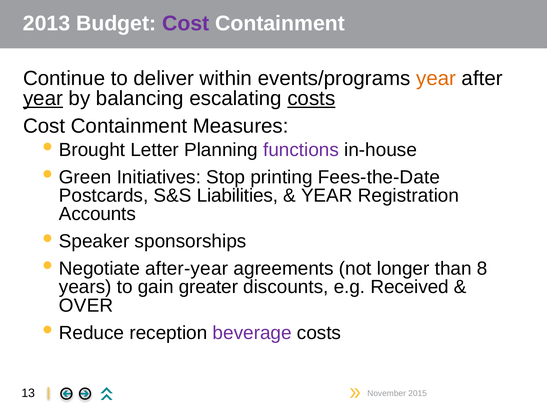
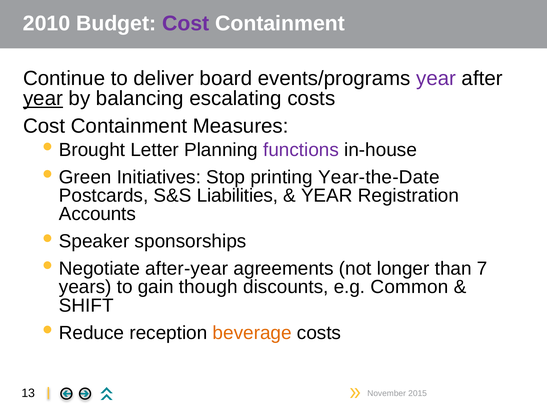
2013: 2013 -> 2010
within: within -> board
year at (436, 79) colour: orange -> purple
costs at (311, 99) underline: present -> none
Fees-the-Date: Fees-the-Date -> Year-the-Date
8: 8 -> 7
greater: greater -> though
Received: Received -> Common
OVER: OVER -> SHIFT
beverage colour: purple -> orange
